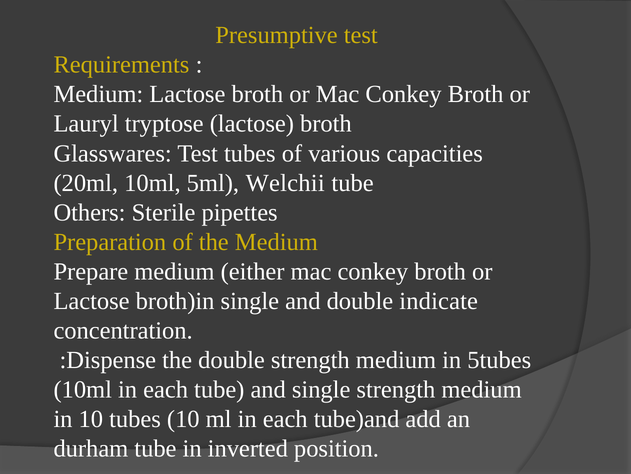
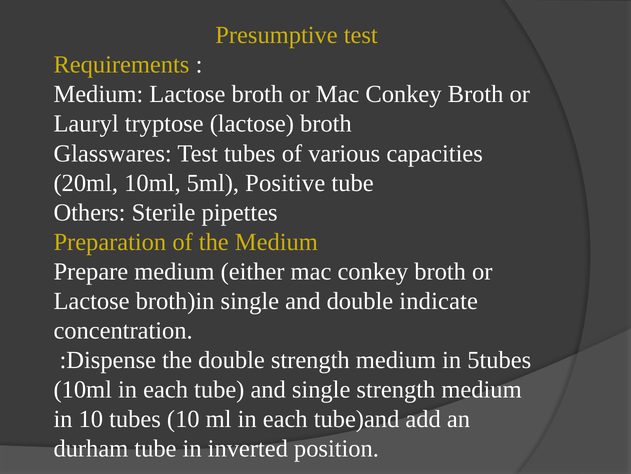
Welchii: Welchii -> Positive
